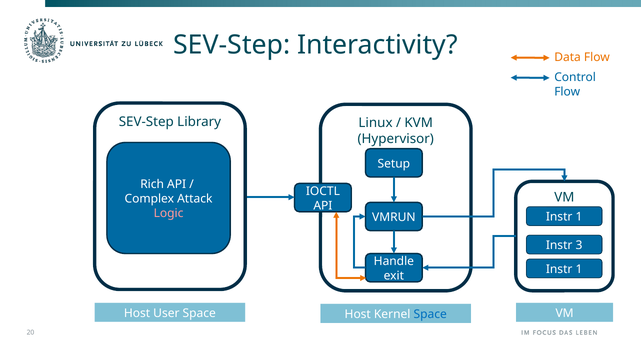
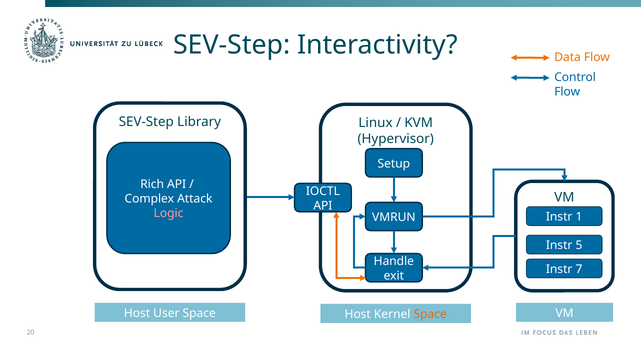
3: 3 -> 5
1 at (579, 270): 1 -> 7
Space at (430, 315) colour: blue -> orange
